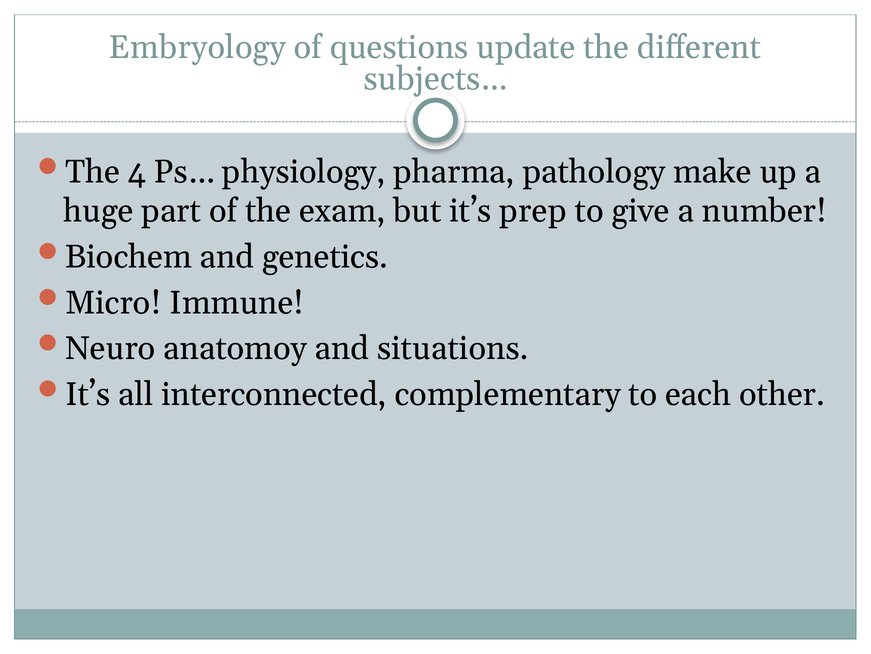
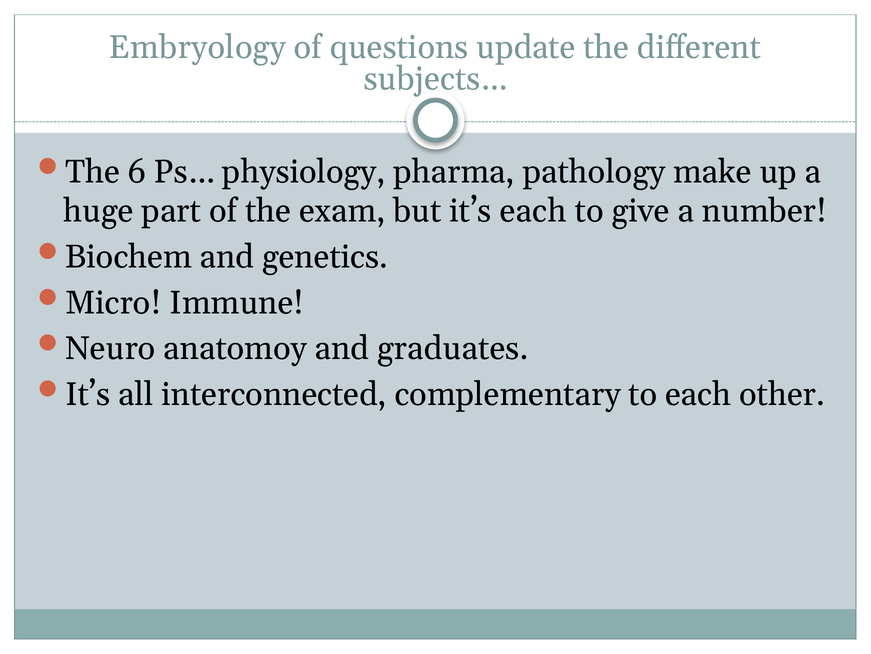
4: 4 -> 6
it’s prep: prep -> each
situations: situations -> graduates
